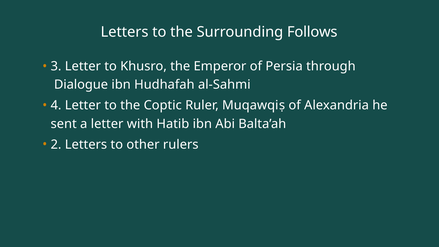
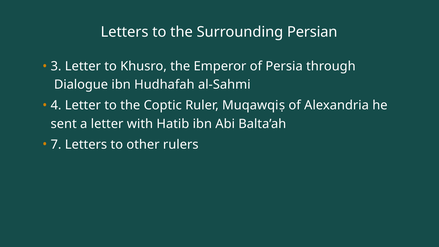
Follows: Follows -> Persian
2: 2 -> 7
